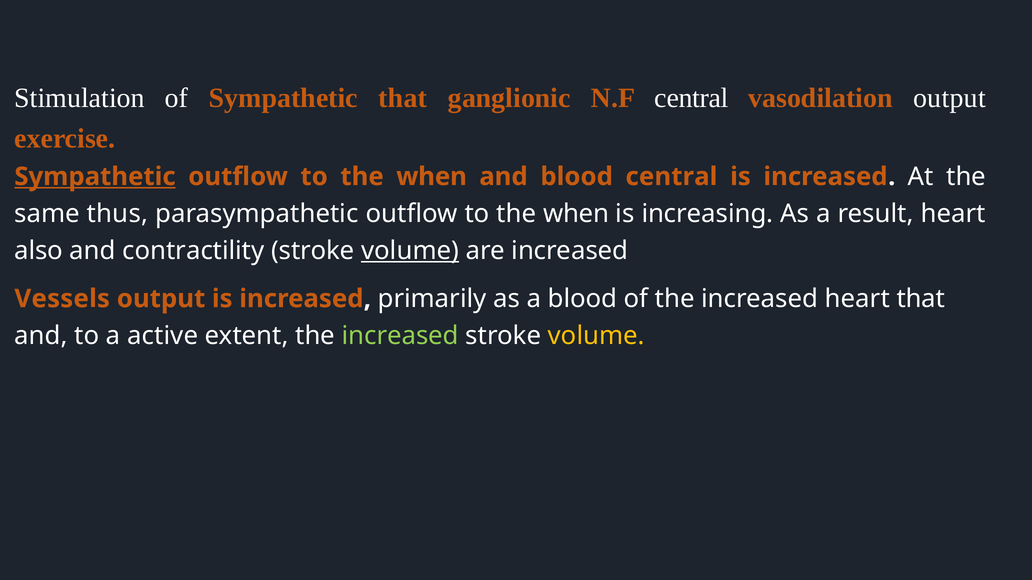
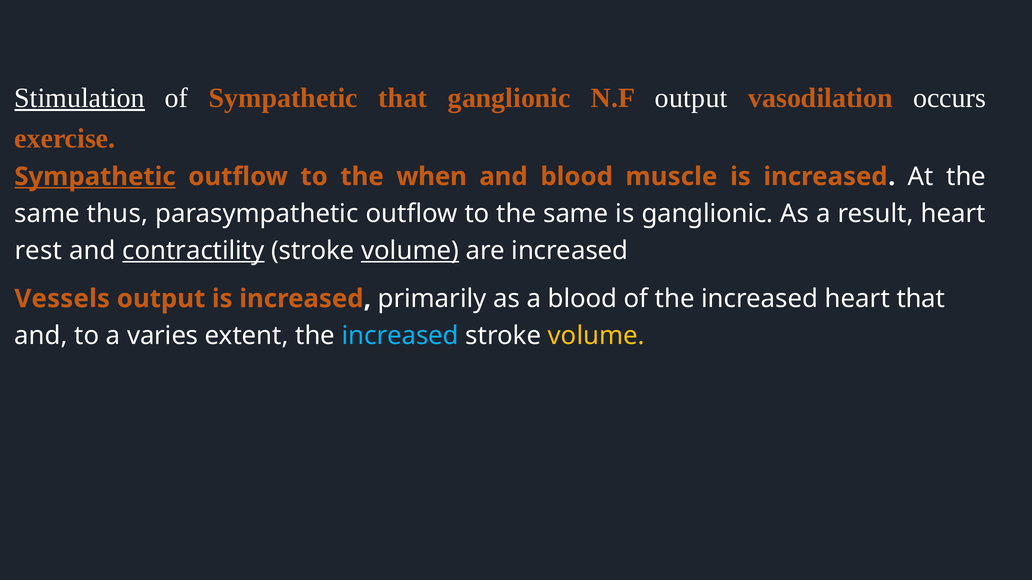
Stimulation underline: none -> present
N.F central: central -> output
vasodilation output: output -> occurs
blood central: central -> muscle
when at (576, 214): when -> same
is increasing: increasing -> ganglionic
also: also -> rest
contractility underline: none -> present
active: active -> varies
increased at (400, 336) colour: light green -> light blue
